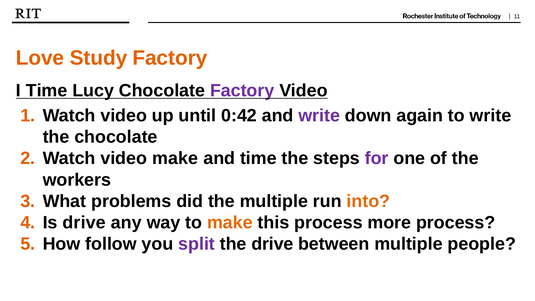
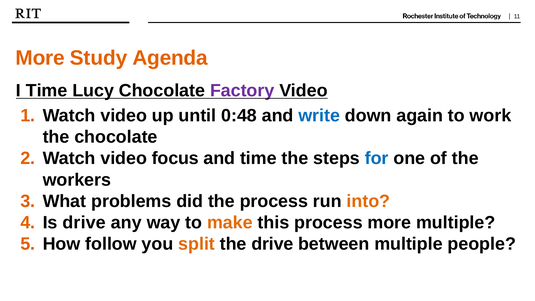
Love at (40, 58): Love -> More
Study Factory: Factory -> Agenda
0:42: 0:42 -> 0:48
write at (319, 116) colour: purple -> blue
to write: write -> work
video make: make -> focus
for colour: purple -> blue
the multiple: multiple -> process
more process: process -> multiple
split colour: purple -> orange
